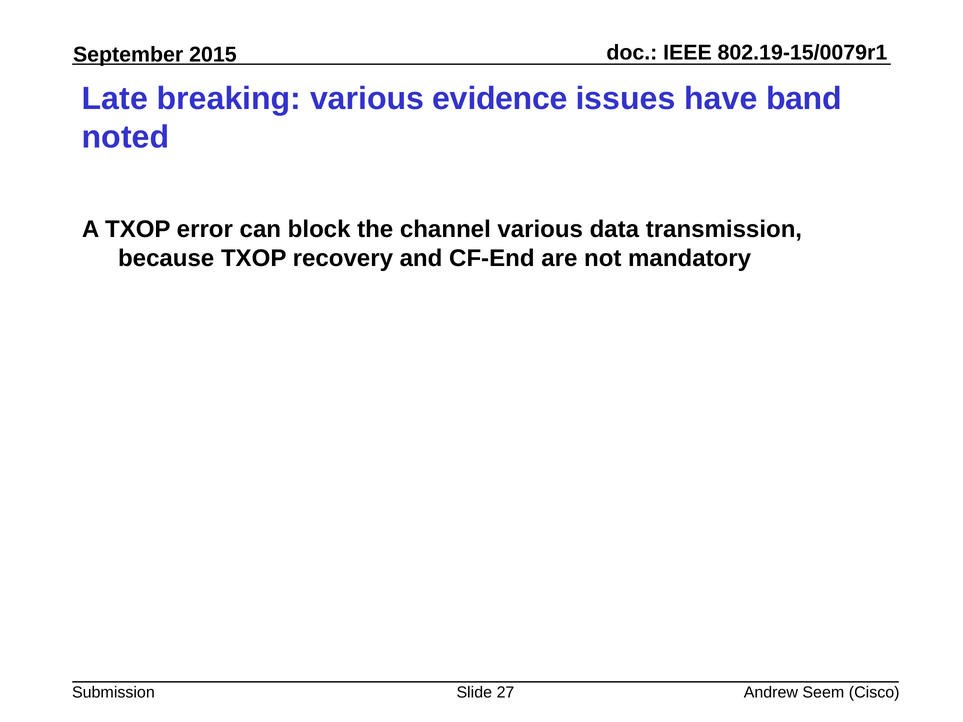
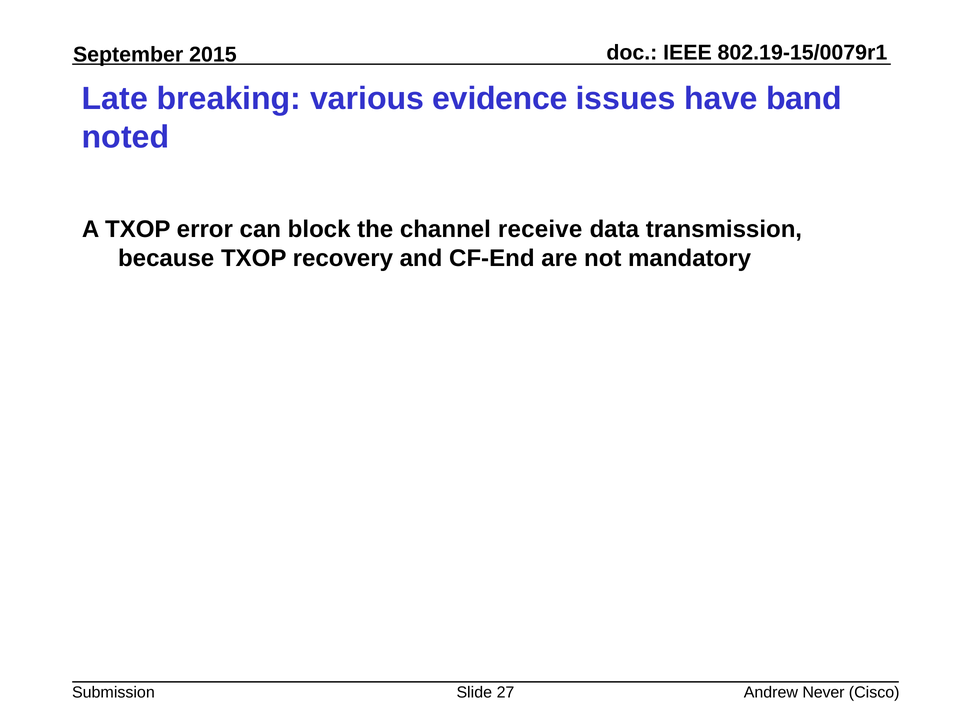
channel various: various -> receive
Seem: Seem -> Never
